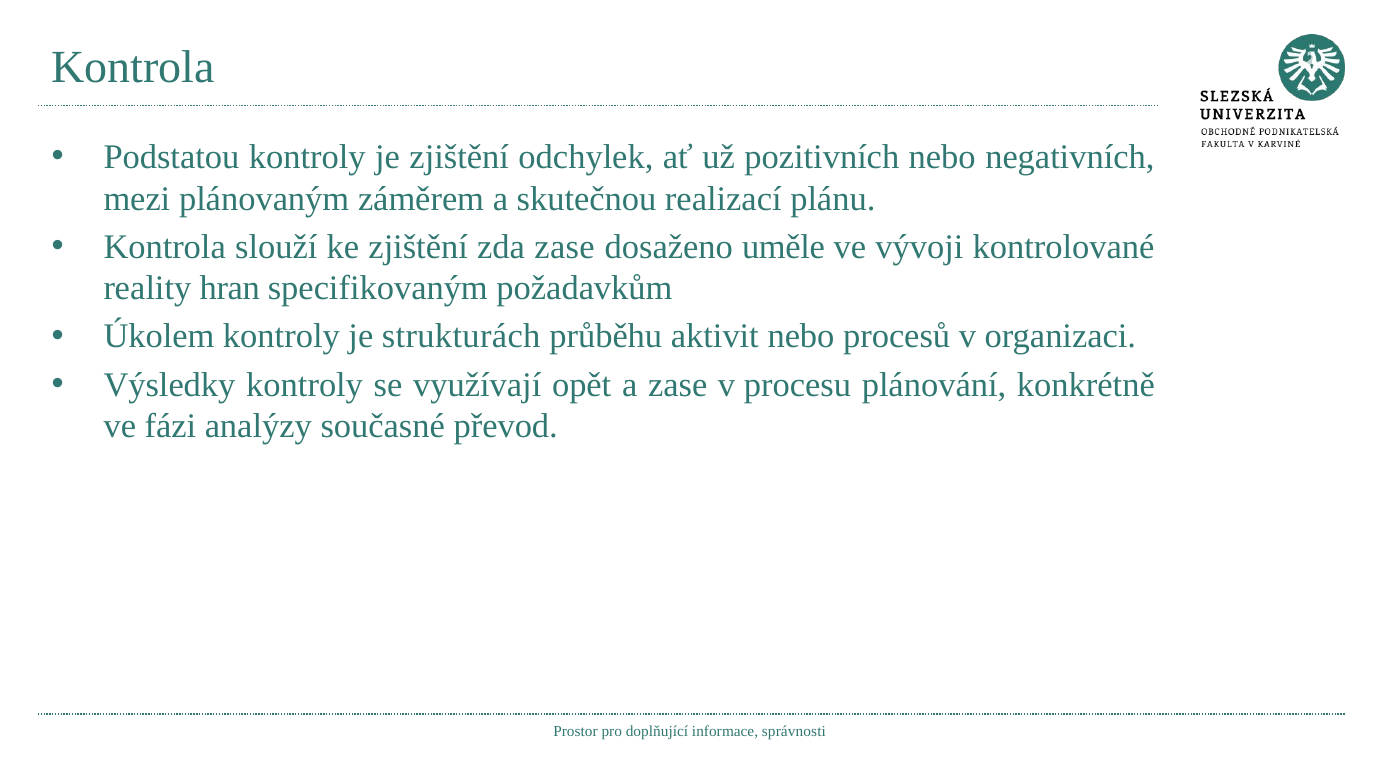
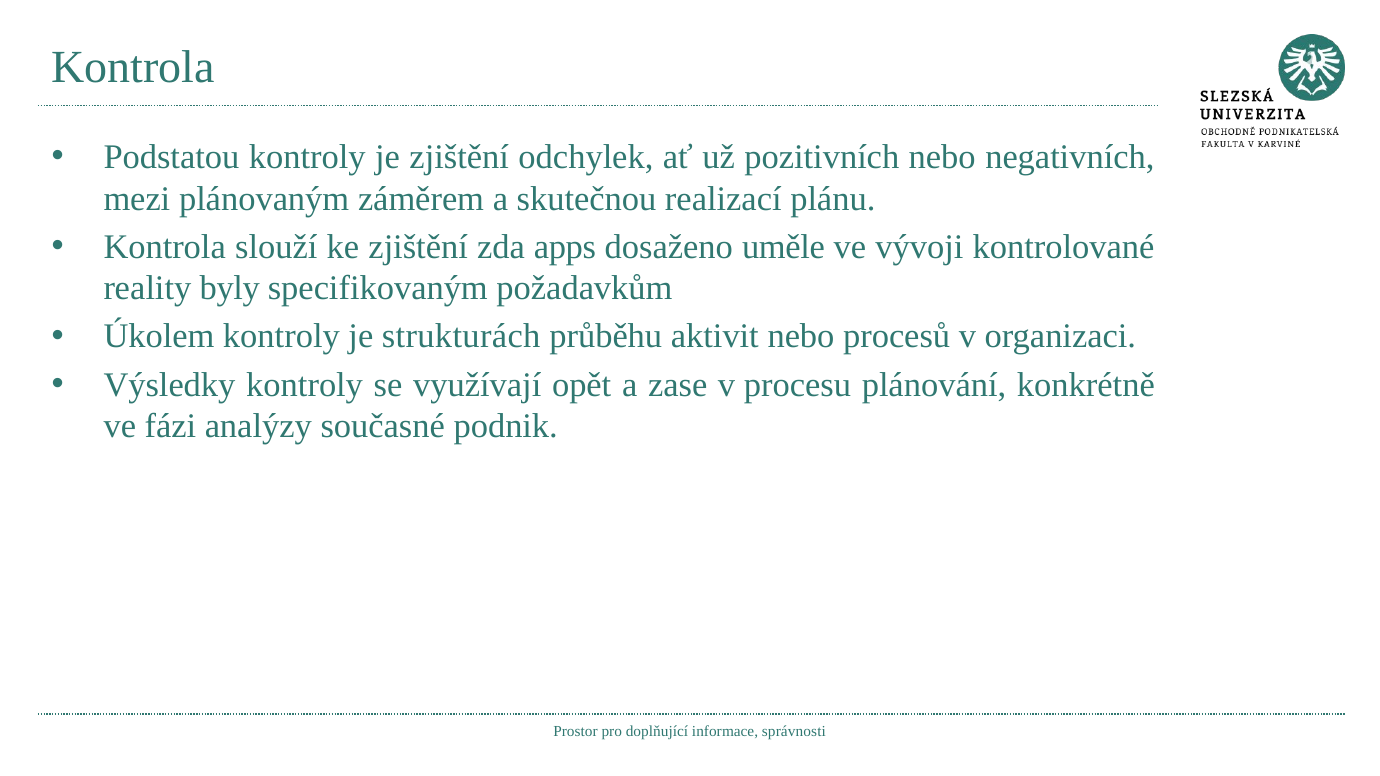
zda zase: zase -> apps
hran: hran -> byly
převod: převod -> podnik
